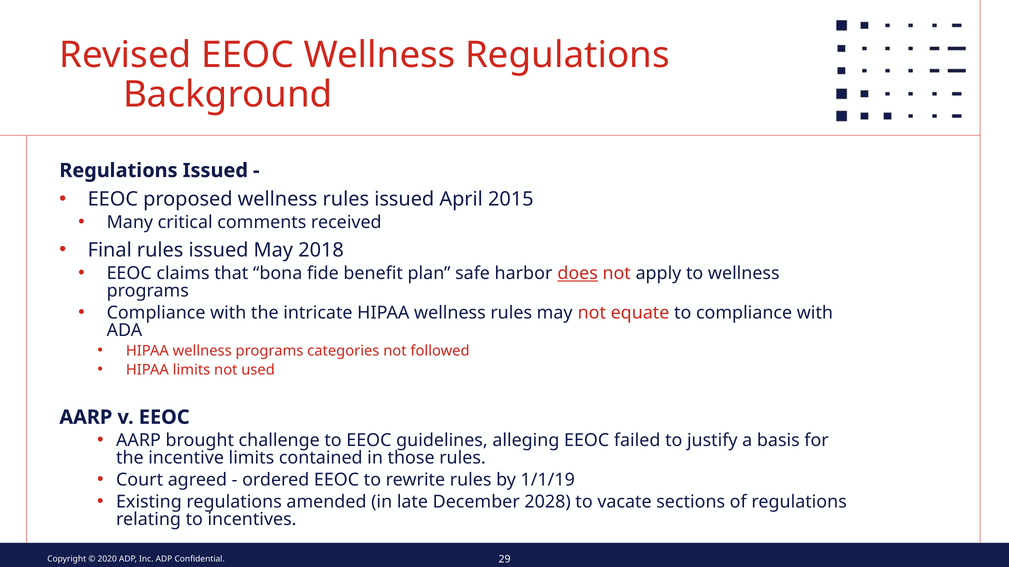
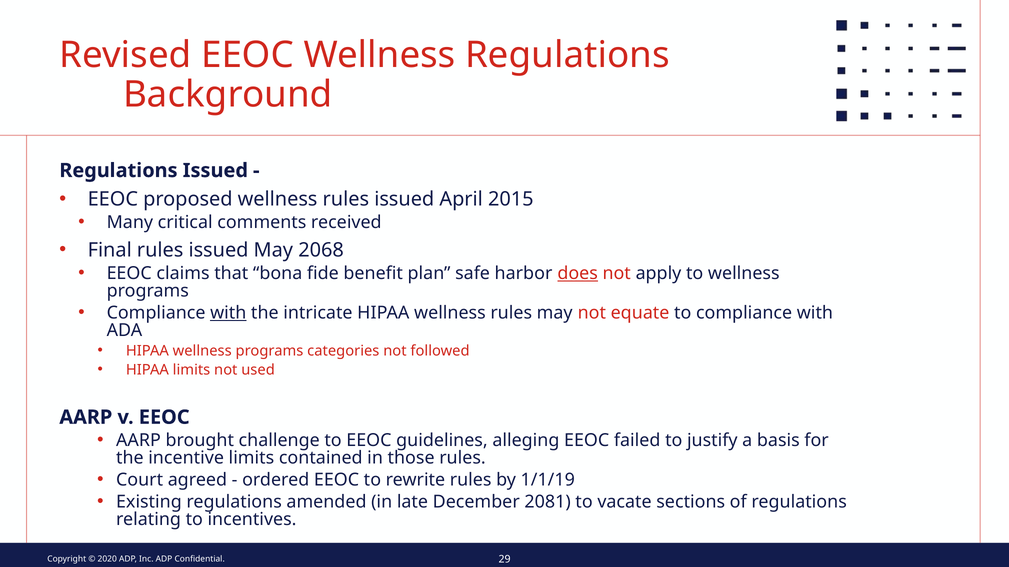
2018: 2018 -> 2068
with at (228, 313) underline: none -> present
2028: 2028 -> 2081
